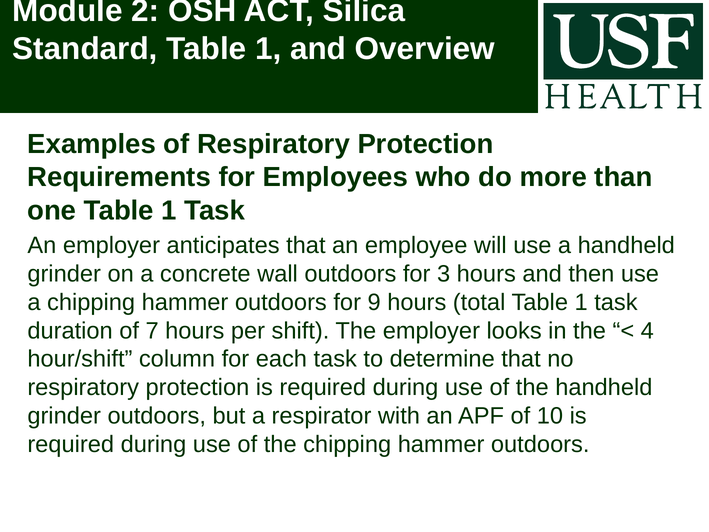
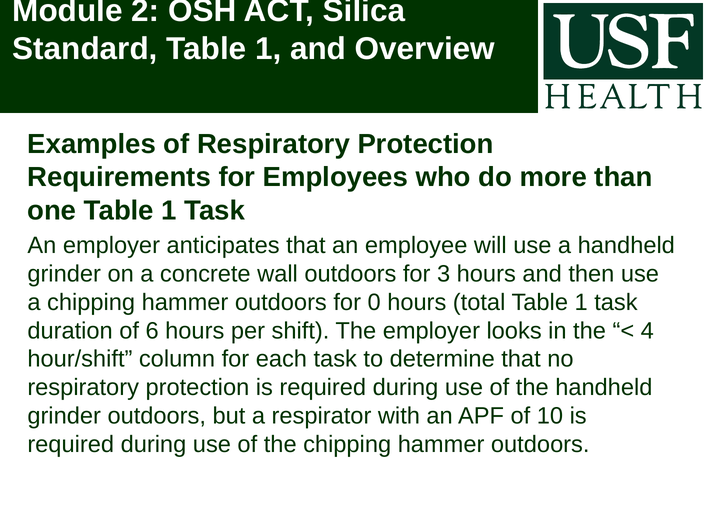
9: 9 -> 0
7: 7 -> 6
